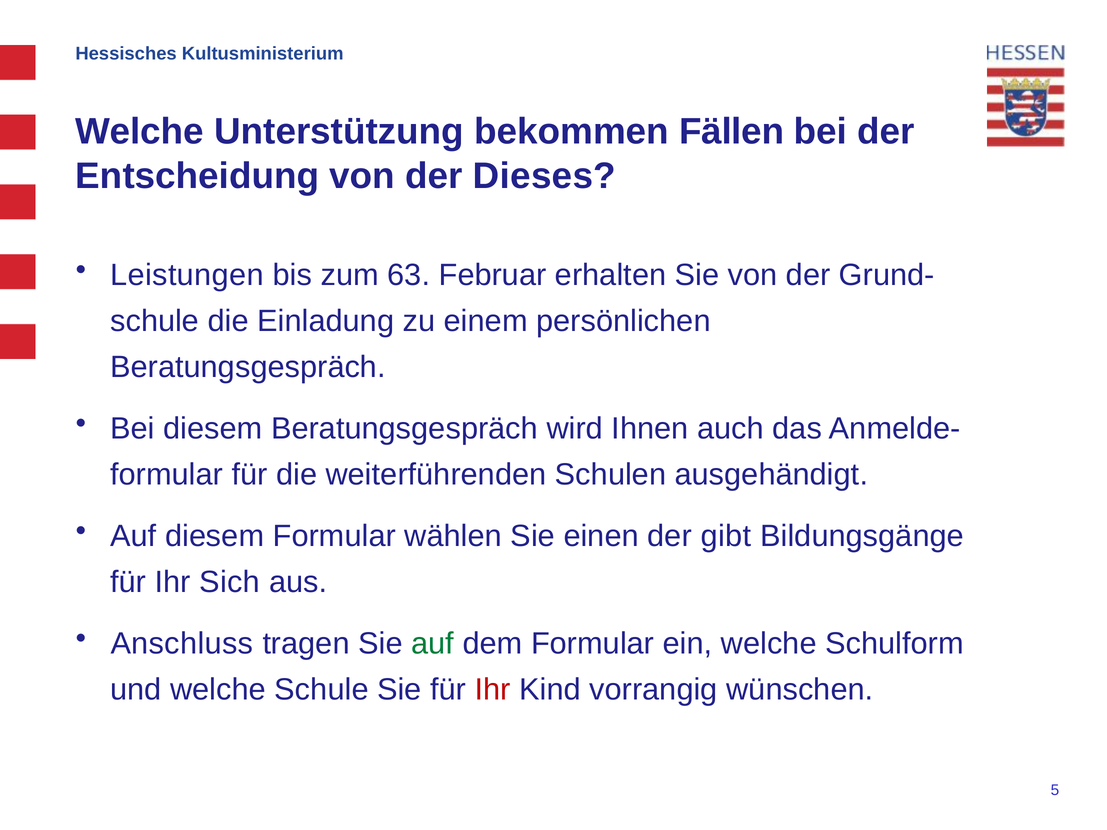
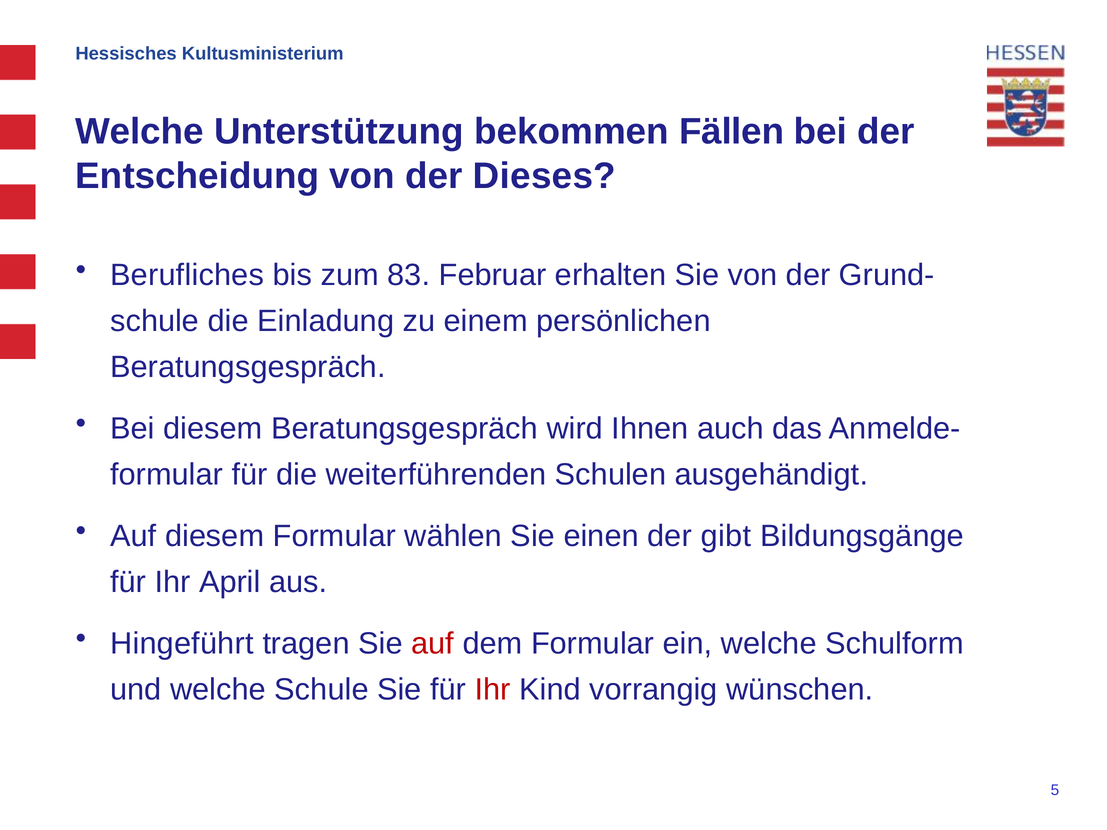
Leistungen: Leistungen -> Berufliches
63: 63 -> 83
Sich: Sich -> April
Anschluss: Anschluss -> Hingeführt
auf at (433, 644) colour: green -> red
